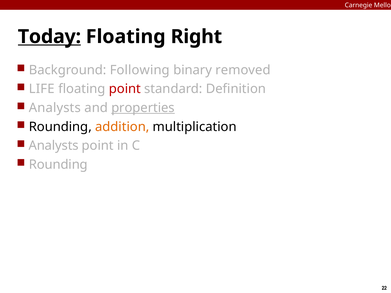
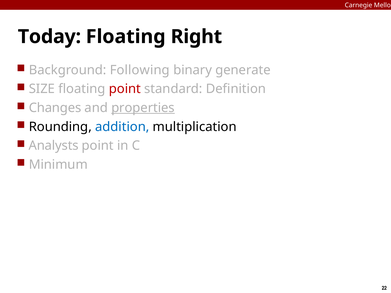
Today underline: present -> none
removed: removed -> generate
LIFE: LIFE -> SIZE
Analysts at (55, 108): Analysts -> Changes
addition colour: orange -> blue
Rounding at (58, 165): Rounding -> Minimum
